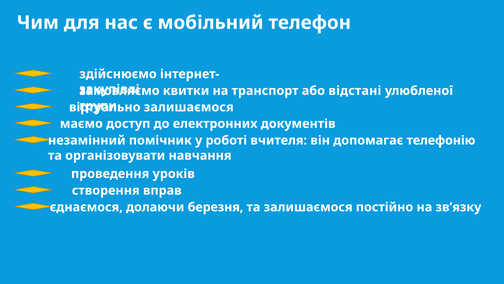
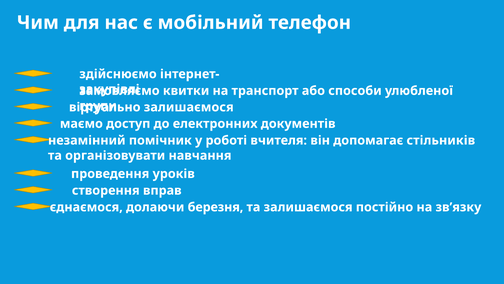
відстані: відстані -> способи
телефонію: телефонію -> стільників
